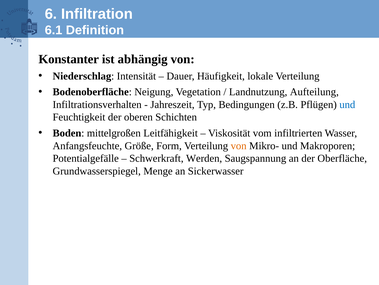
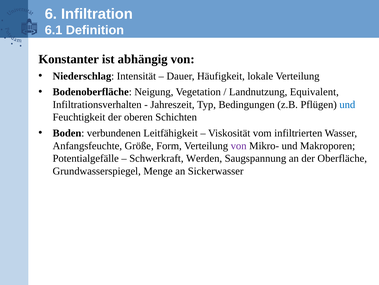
Aufteilung: Aufteilung -> Equivalent
mittelgroßen: mittelgroßen -> verbundenen
von at (239, 145) colour: orange -> purple
